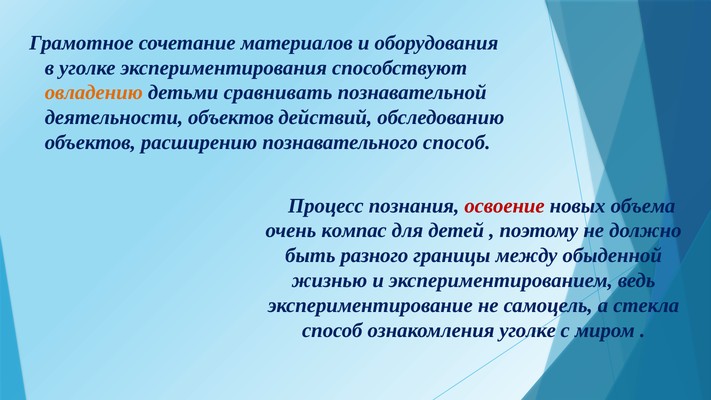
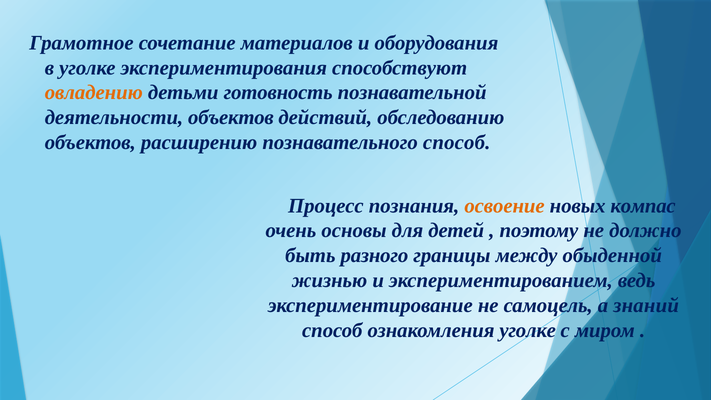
сравнивать: сравнивать -> готовность
освоение colour: red -> orange
объема: объема -> компас
компас: компас -> основы
стекла: стекла -> знаний
